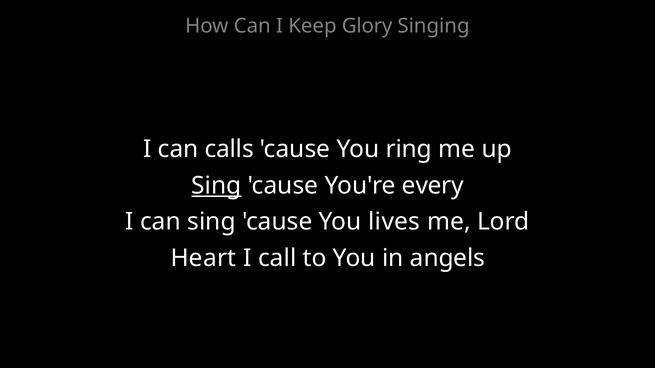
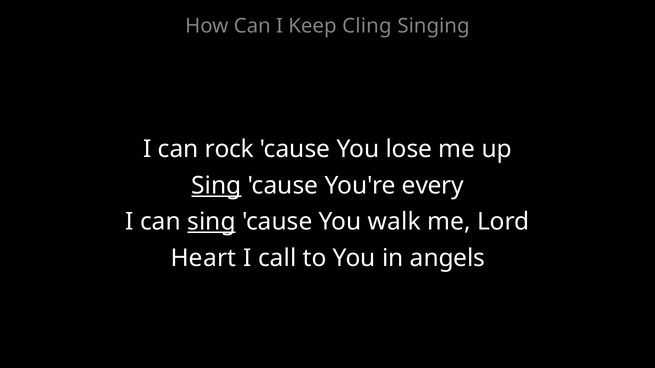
Glory: Glory -> Cling
calls: calls -> rock
ring: ring -> lose
sing at (211, 222) underline: none -> present
lives: lives -> walk
